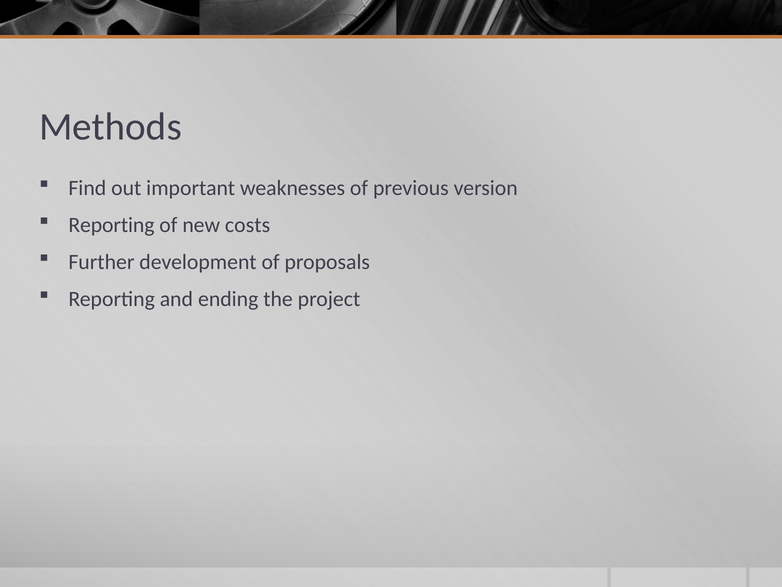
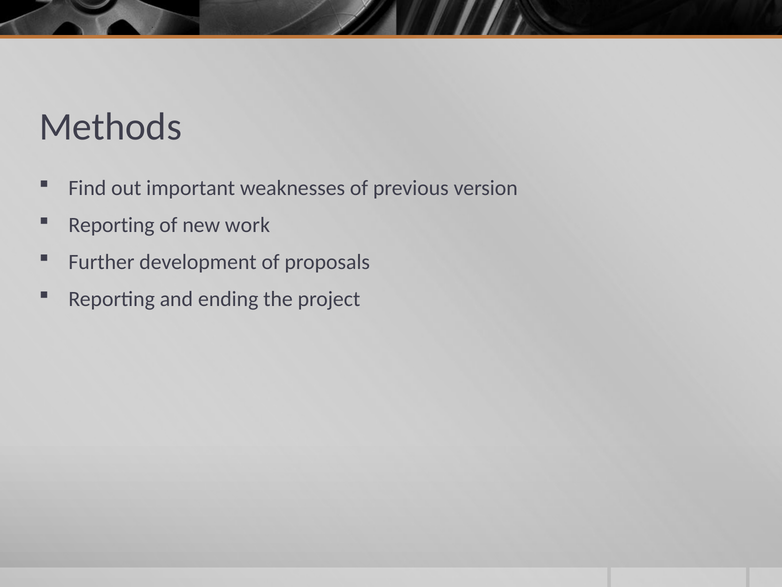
costs: costs -> work
